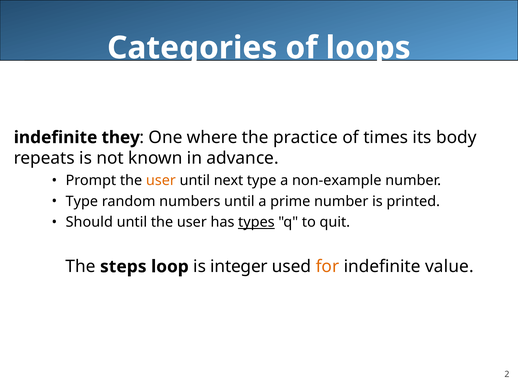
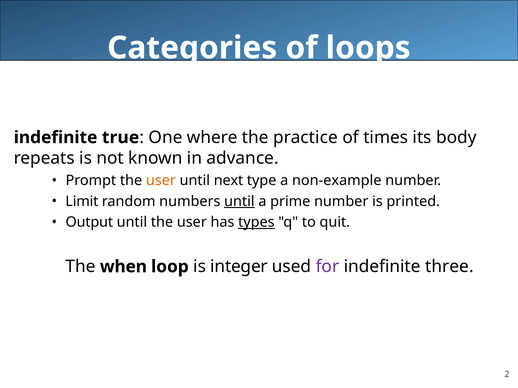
they: they -> true
Type at (82, 202): Type -> Limit
until at (239, 202) underline: none -> present
Should: Should -> Output
steps: steps -> when
for colour: orange -> purple
value: value -> three
